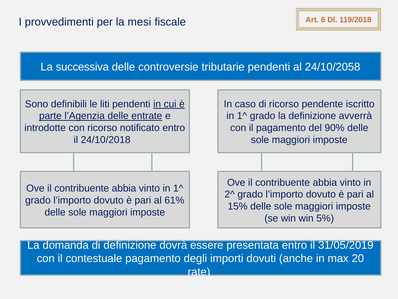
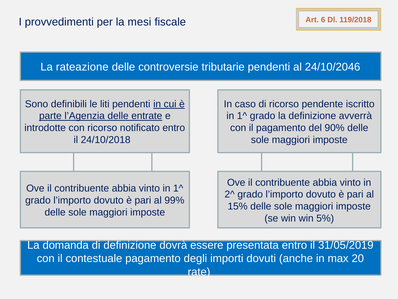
successiva: successiva -> rateazione
24/10/2058: 24/10/2058 -> 24/10/2046
61%: 61% -> 99%
